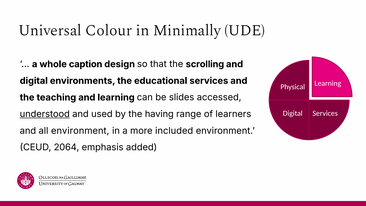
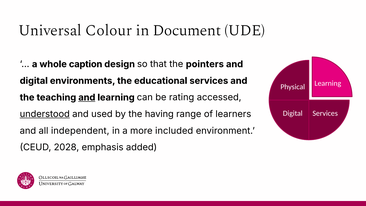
Minimally: Minimally -> Document
scrolling: scrolling -> pointers
and at (87, 97) underline: none -> present
slides: slides -> rating
all environment: environment -> independent
2064: 2064 -> 2028
